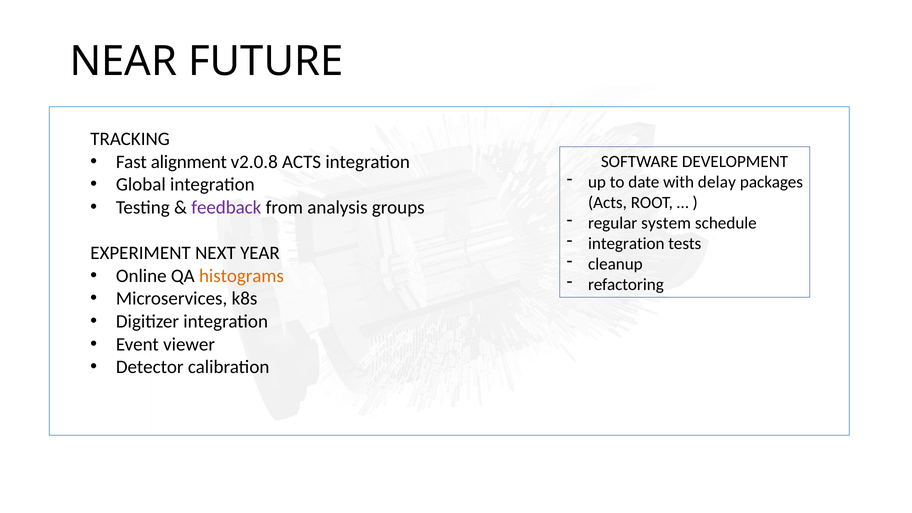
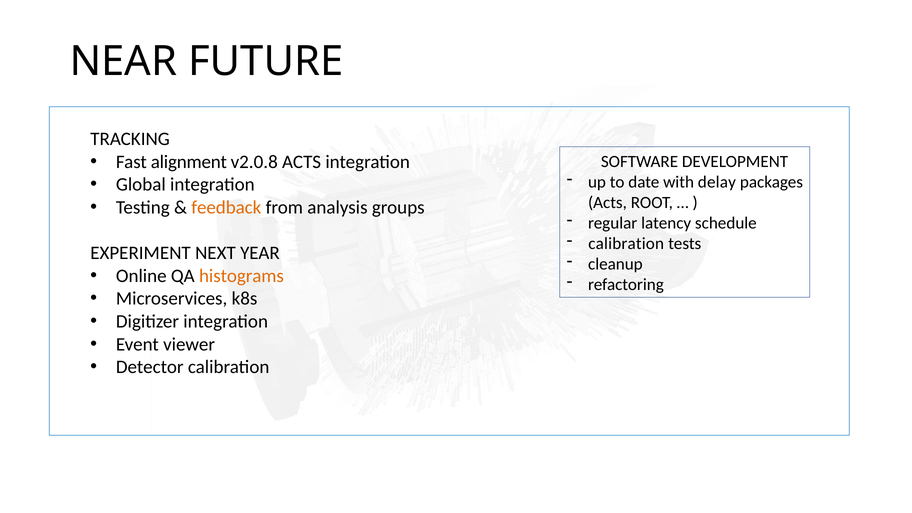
feedback colour: purple -> orange
system: system -> latency
integration at (626, 244): integration -> calibration
